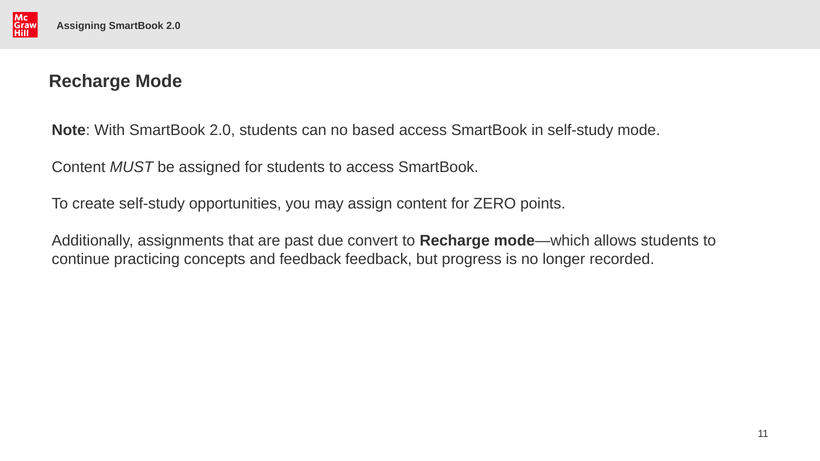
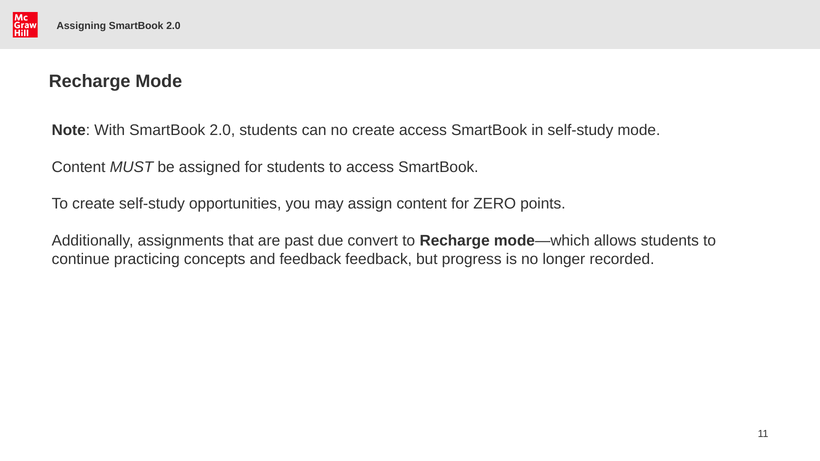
no based: based -> create
